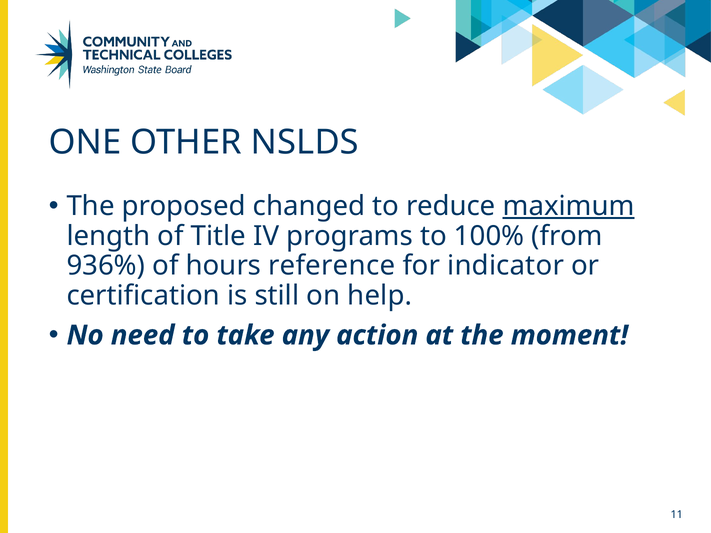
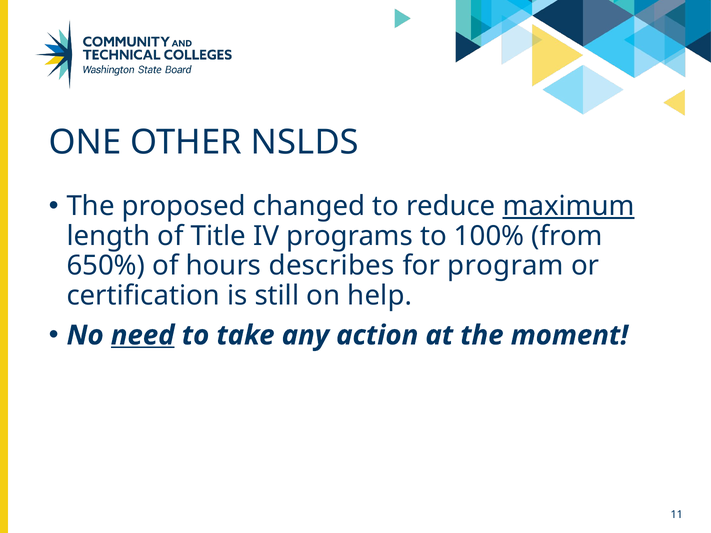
936%: 936% -> 650%
reference: reference -> describes
indicator: indicator -> program
need underline: none -> present
